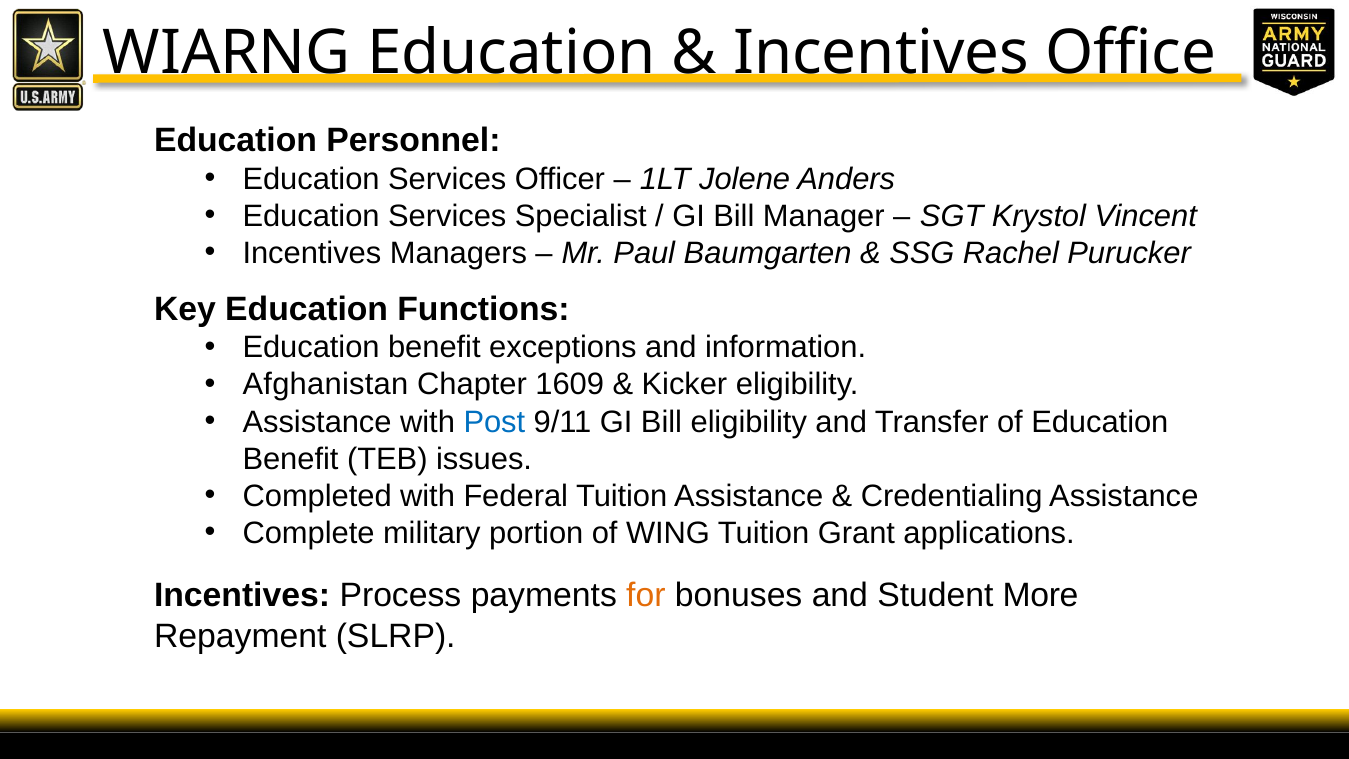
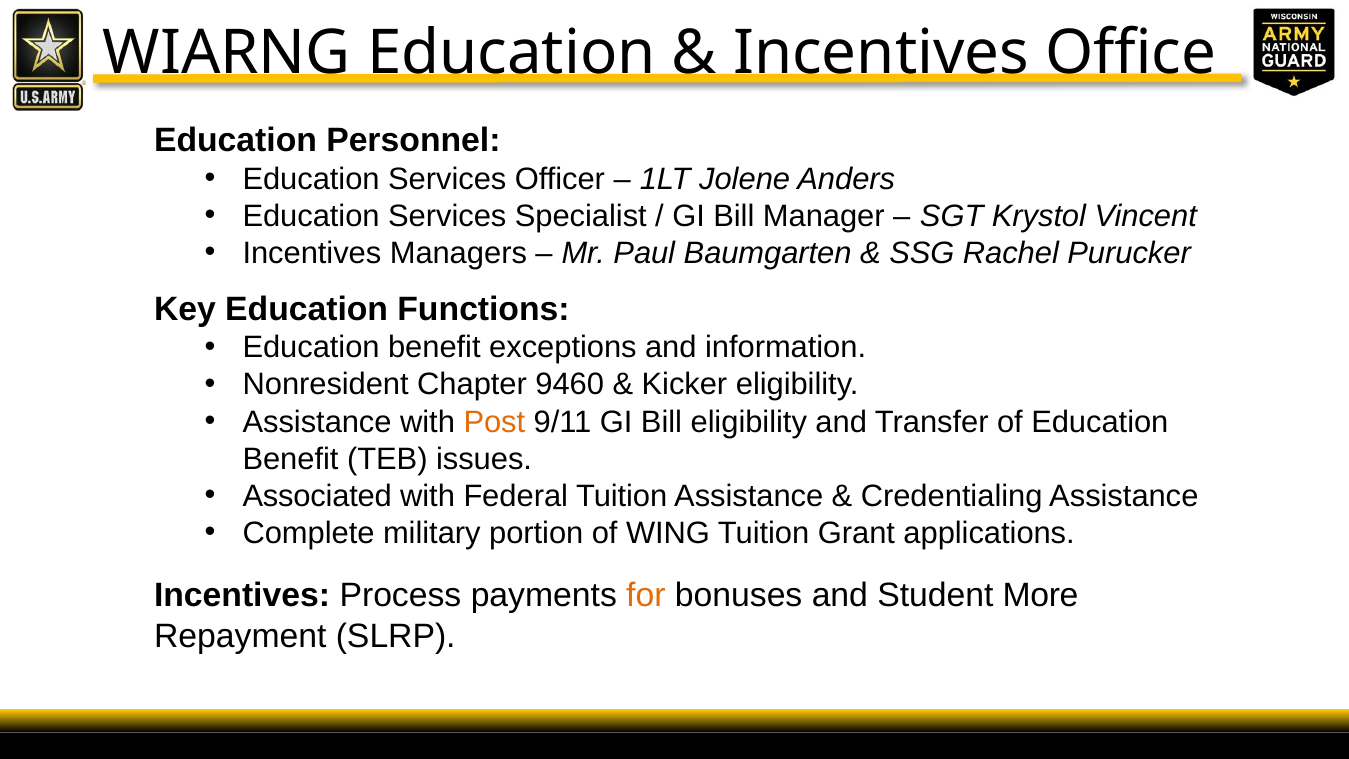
Afghanistan: Afghanistan -> Nonresident
1609: 1609 -> 9460
Post colour: blue -> orange
Completed: Completed -> Associated
